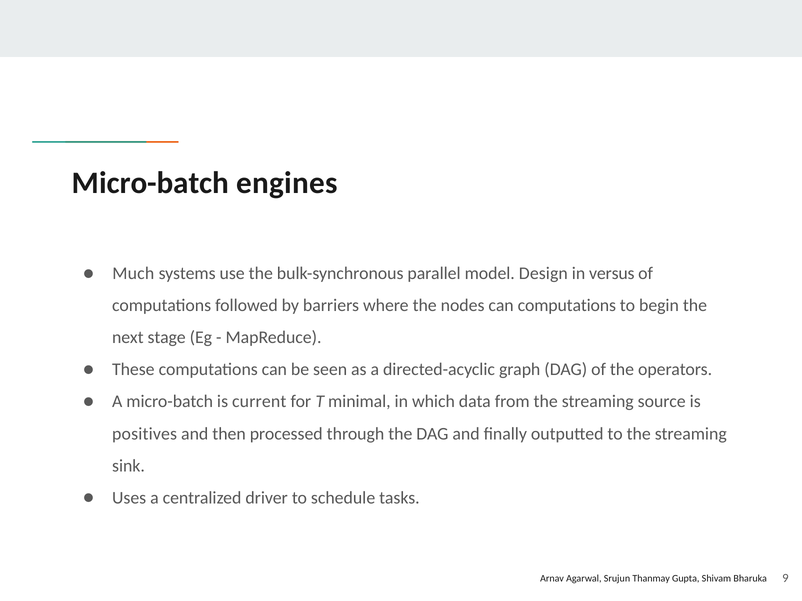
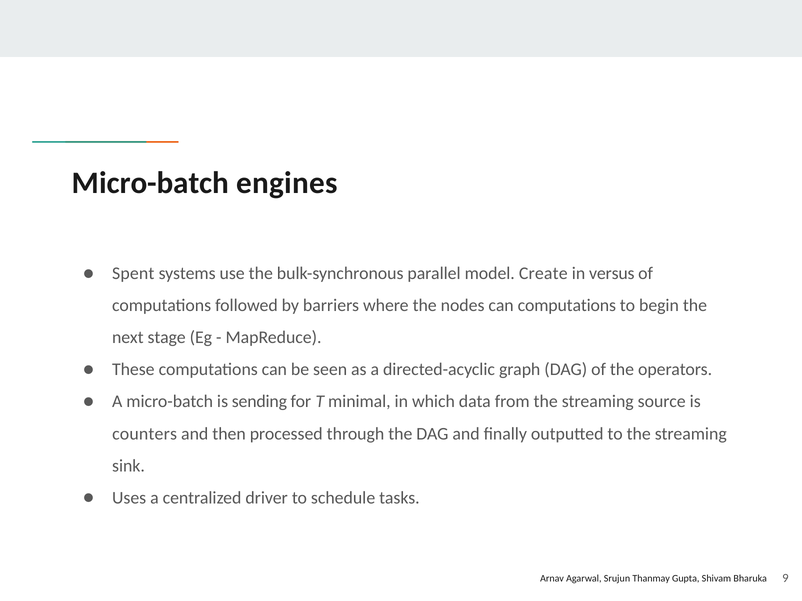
Much: Much -> Spent
Design: Design -> Create
current: current -> sending
positives: positives -> counters
